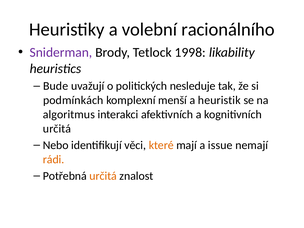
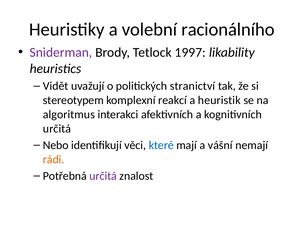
1998: 1998 -> 1997
Bude: Bude -> Vidět
nesleduje: nesleduje -> stranictví
podmínkách: podmínkách -> stereotypem
menší: menší -> reakcí
které colour: orange -> blue
issue: issue -> vášní
určitá at (103, 176) colour: orange -> purple
